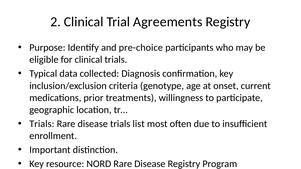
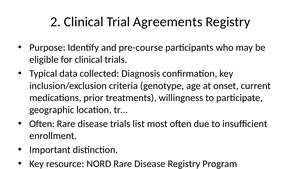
pre-choice: pre-choice -> pre-course
Trials at (42, 124): Trials -> Often
